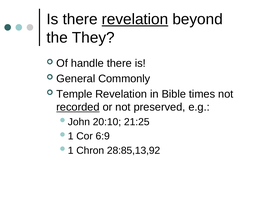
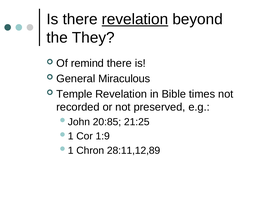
handle: handle -> remind
Commonly: Commonly -> Miraculous
recorded underline: present -> none
20:10: 20:10 -> 20:85
6:9: 6:9 -> 1:9
28:85,13,92: 28:85,13,92 -> 28:11,12,89
